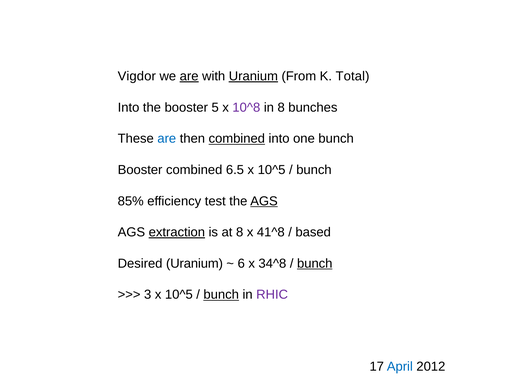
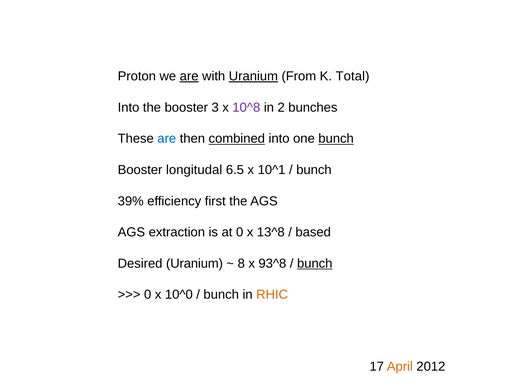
Vigdor: Vigdor -> Proton
5: 5 -> 3
in 8: 8 -> 2
bunch at (336, 139) underline: none -> present
Booster combined: combined -> longitudal
6.5 x 10^5: 10^5 -> 10^1
85%: 85% -> 39%
test: test -> first
AGS at (264, 201) underline: present -> none
extraction underline: present -> none
at 8: 8 -> 0
41^8: 41^8 -> 13^8
6: 6 -> 8
34^8: 34^8 -> 93^8
3 at (148, 295): 3 -> 0
10^5 at (179, 295): 10^5 -> 10^0
bunch at (221, 295) underline: present -> none
RHIC colour: purple -> orange
April colour: blue -> orange
